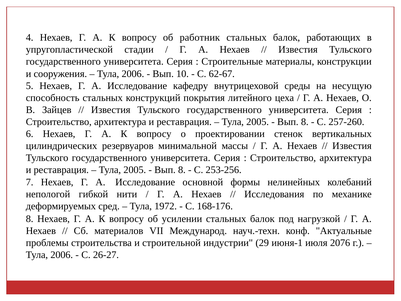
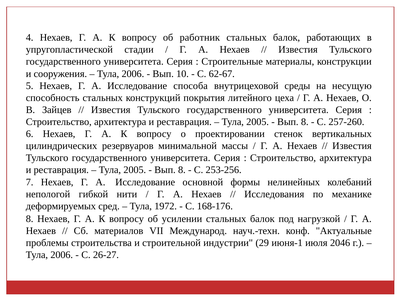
кафедру: кафедру -> способа
2076: 2076 -> 2046
